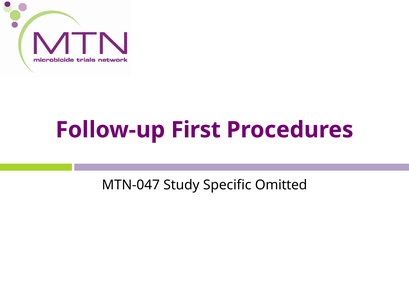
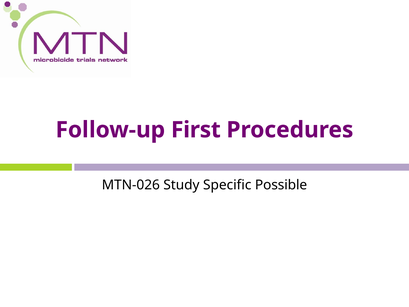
MTN-047: MTN-047 -> MTN-026
Omitted: Omitted -> Possible
